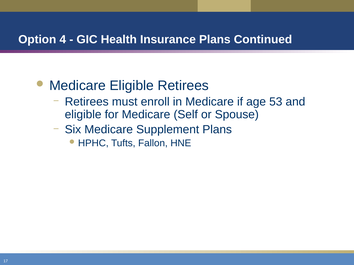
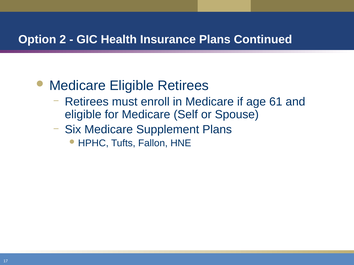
4: 4 -> 2
53: 53 -> 61
